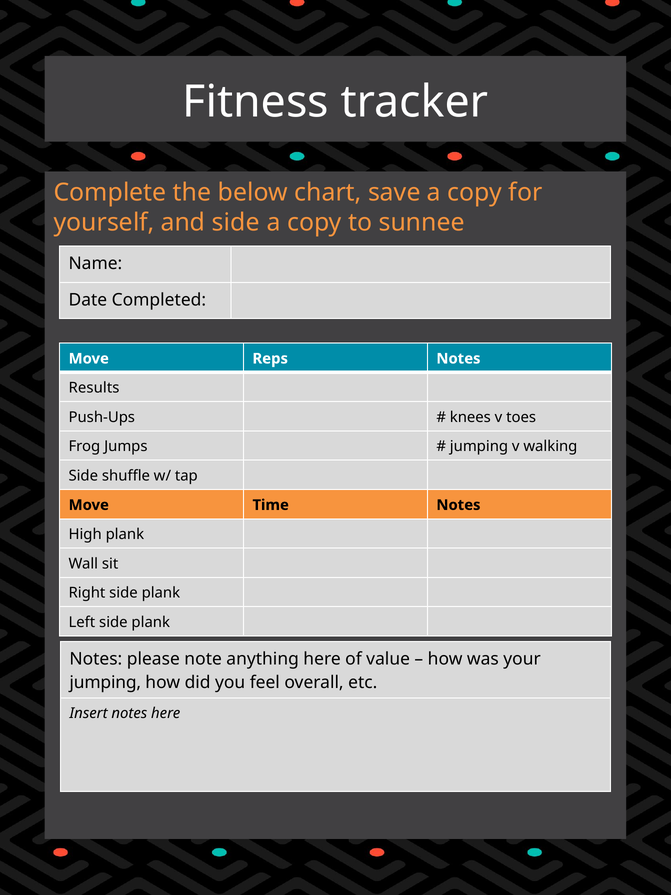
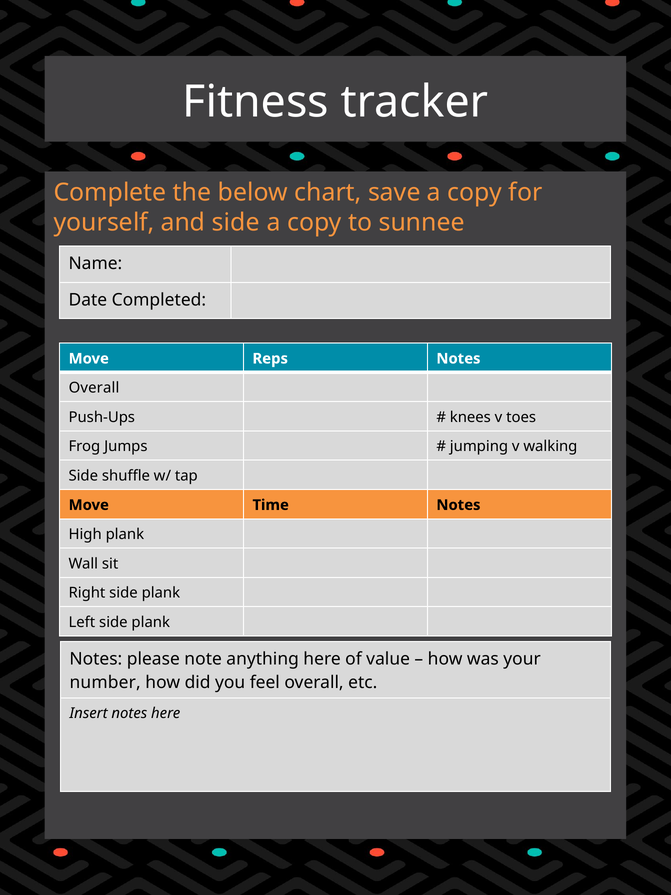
Results at (94, 388): Results -> Overall
jumping at (105, 682): jumping -> number
